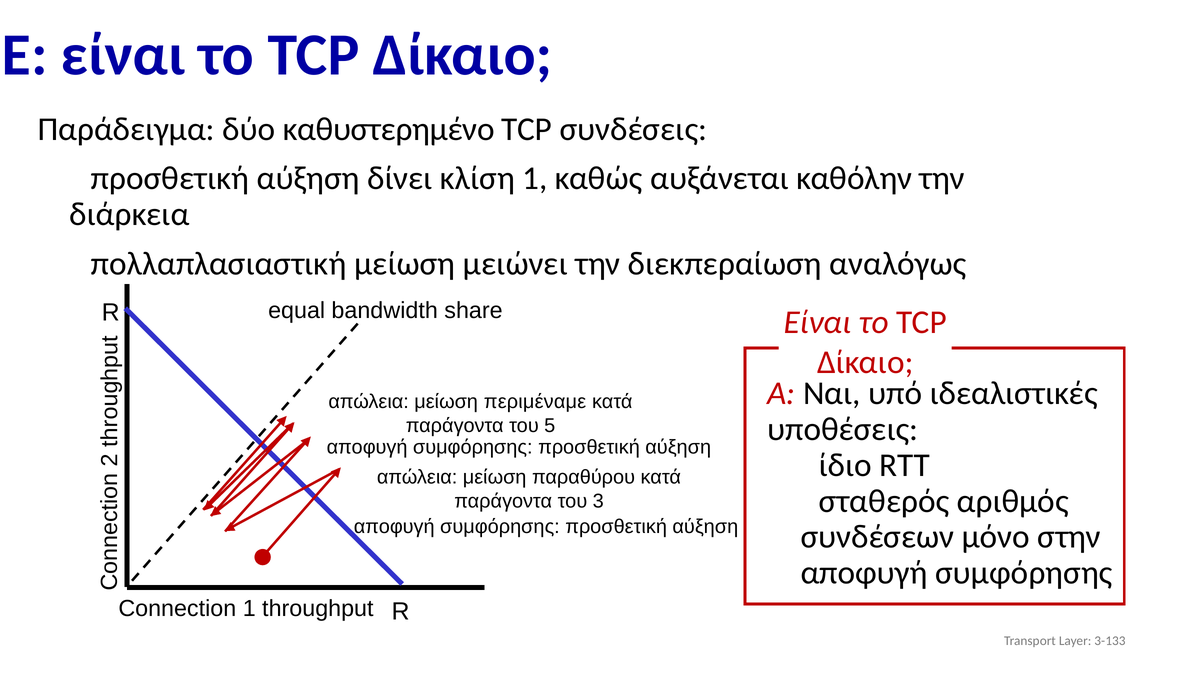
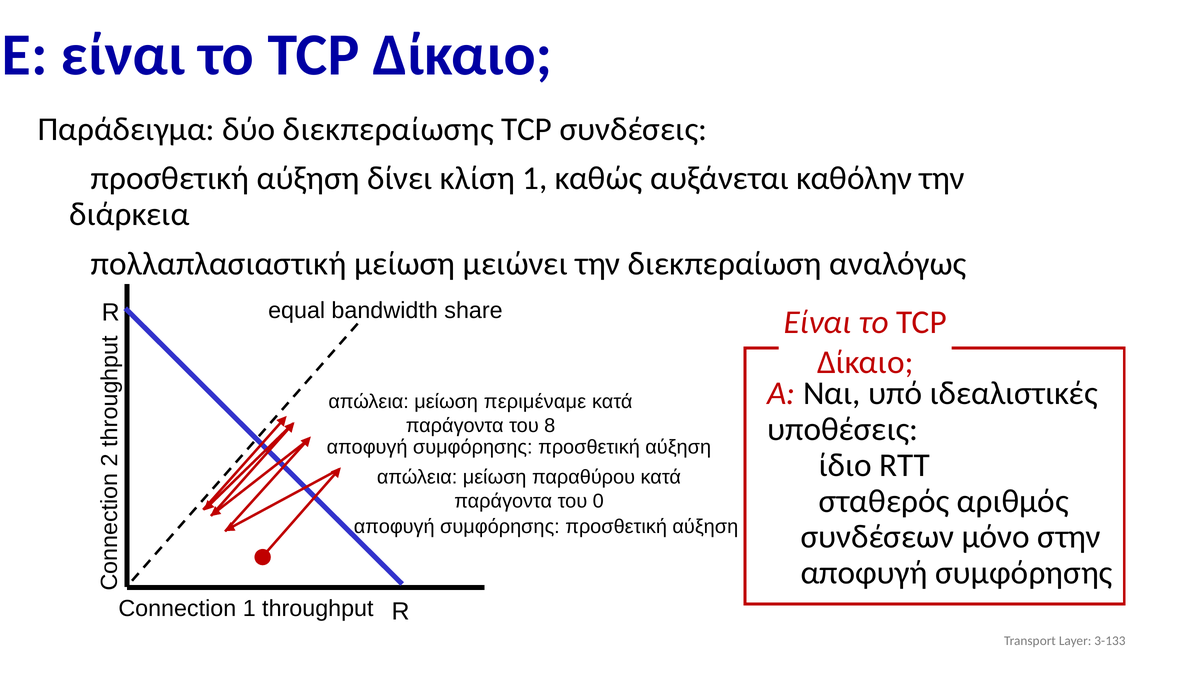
καθυστερημένο: καθυστερημένο -> διεκπεραίωσης
5: 5 -> 8
3: 3 -> 0
